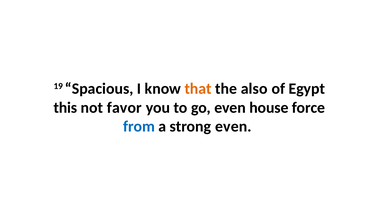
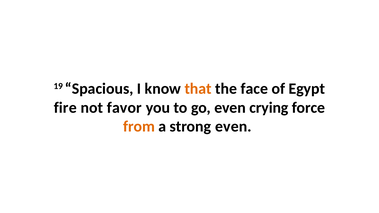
also: also -> face
this: this -> fire
house: house -> crying
from colour: blue -> orange
